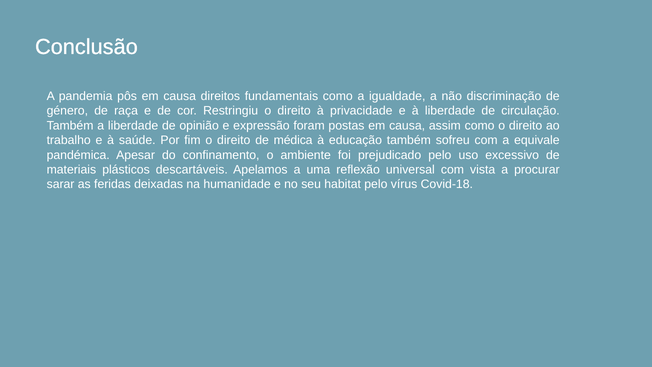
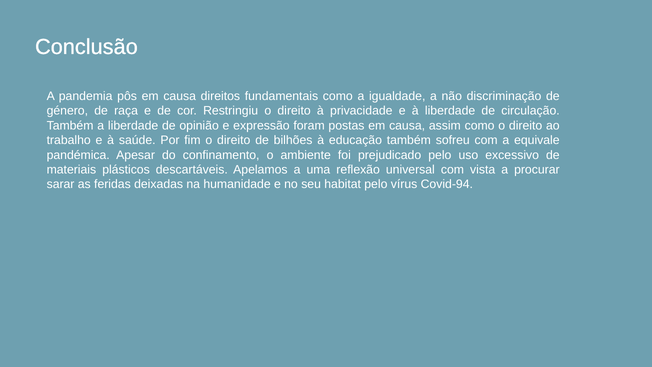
médica: médica -> bilhões
Covid-18: Covid-18 -> Covid-94
